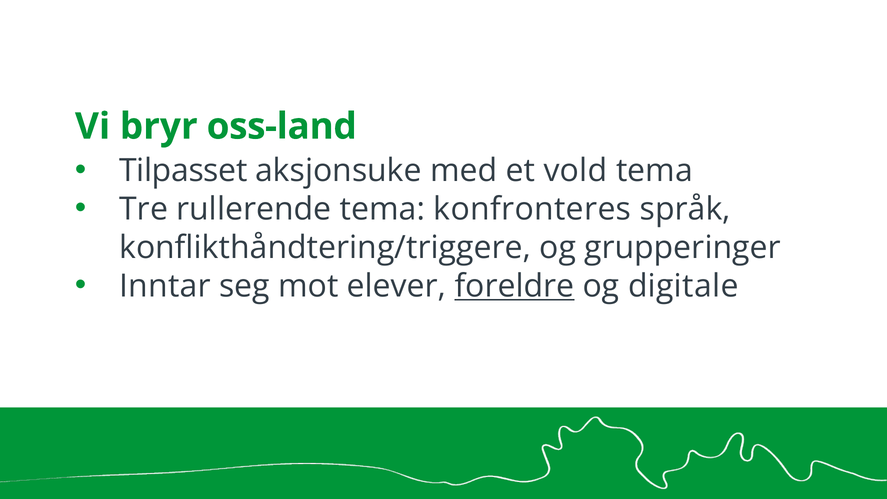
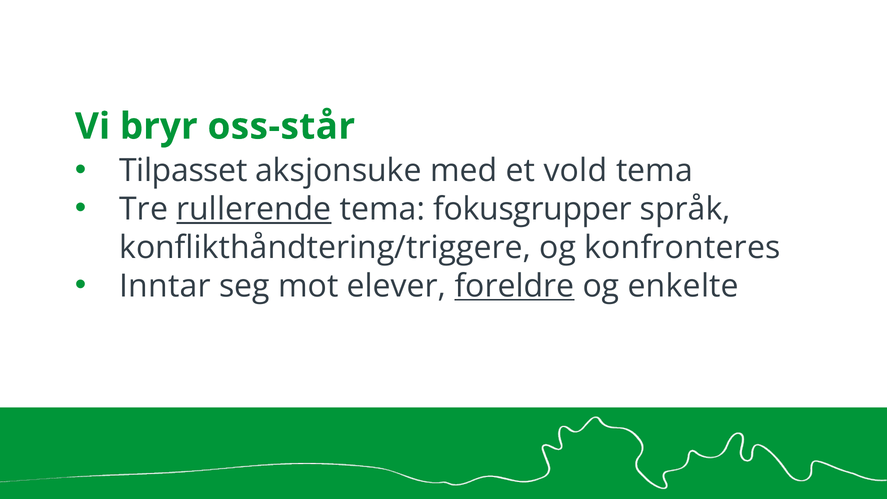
oss-land: oss-land -> oss-står
rullerende underline: none -> present
konfronteres: konfronteres -> fokusgrupper
grupperinger: grupperinger -> konfronteres
digitale: digitale -> enkelte
